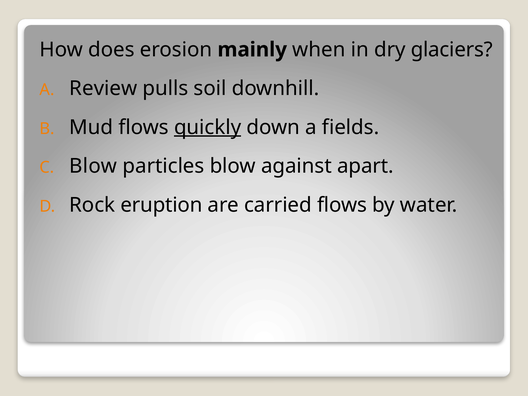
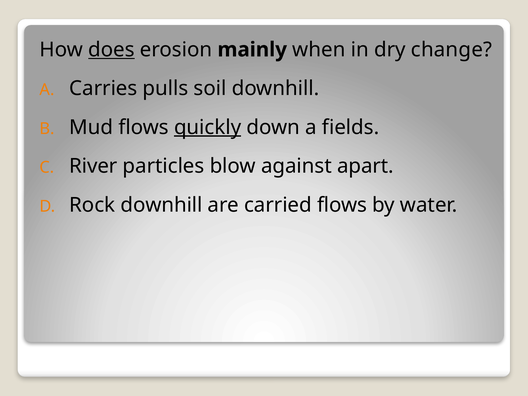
does underline: none -> present
glaciers: glaciers -> change
Review: Review -> Carries
Blow at (93, 166): Blow -> River
Rock eruption: eruption -> downhill
